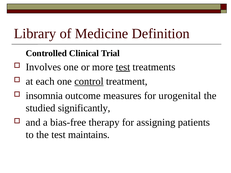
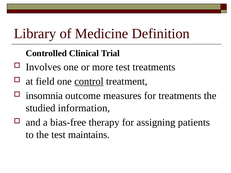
test at (123, 67) underline: present -> none
each: each -> field
for urogenital: urogenital -> treatments
significantly: significantly -> information
